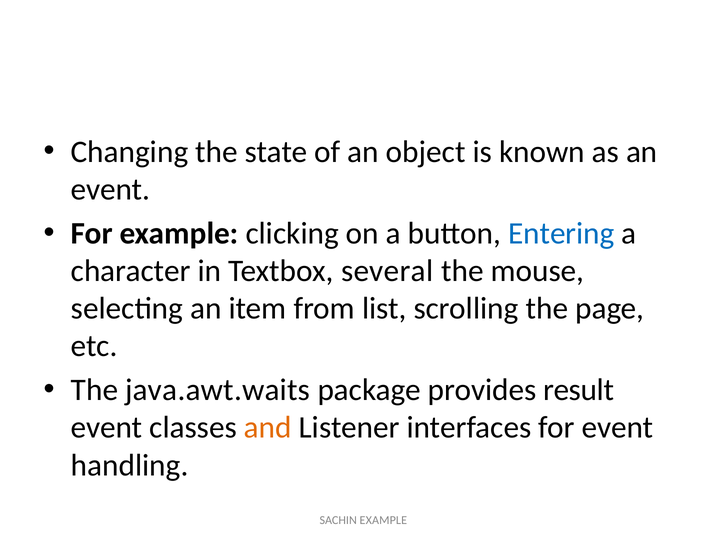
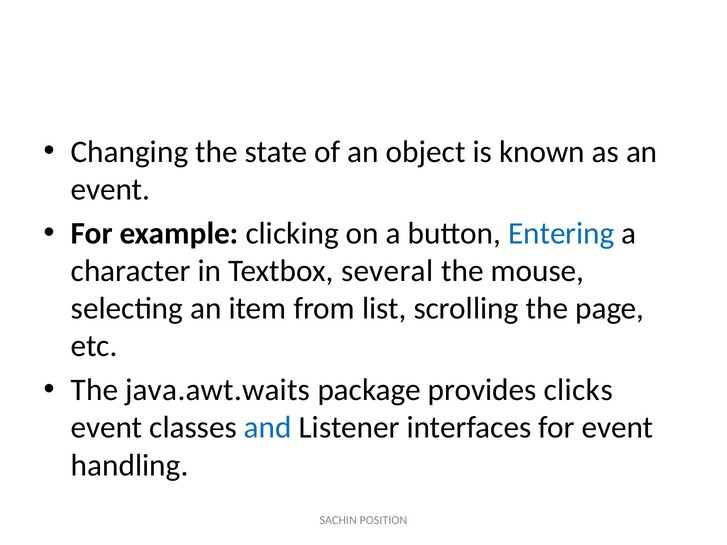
result: result -> clicks
and colour: orange -> blue
SACHIN EXAMPLE: EXAMPLE -> POSITION
